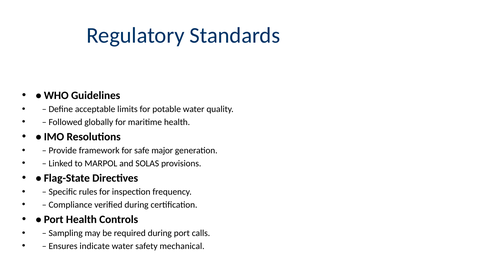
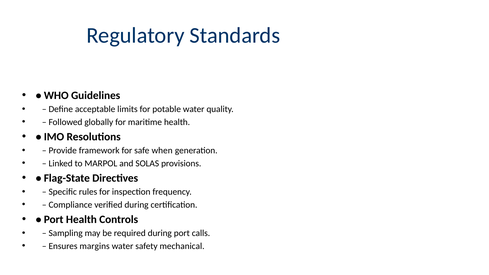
major: major -> when
indicate: indicate -> margins
